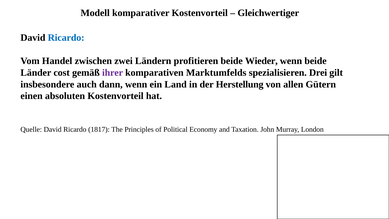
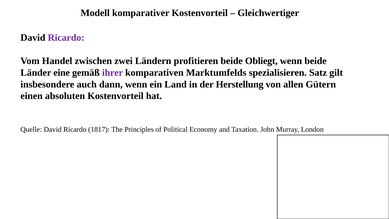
Ricardo at (66, 38) colour: blue -> purple
Wieder: Wieder -> Obliegt
cost: cost -> eine
Drei: Drei -> Satz
